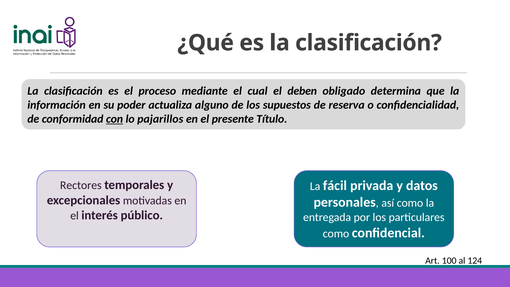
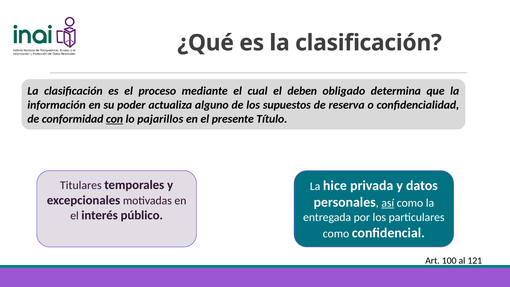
Rectores: Rectores -> Titulares
fácil: fácil -> hice
así underline: none -> present
124: 124 -> 121
